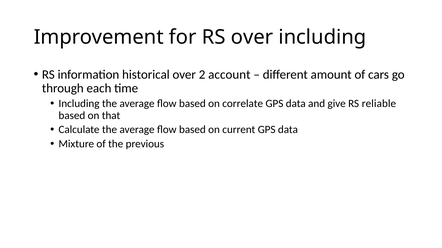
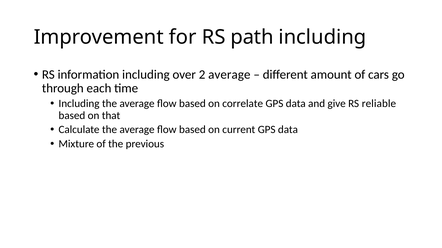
RS over: over -> path
information historical: historical -> including
2 account: account -> average
